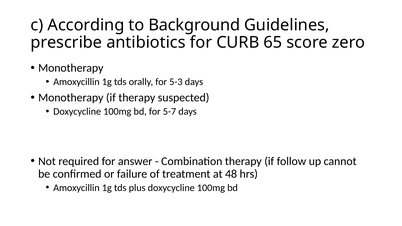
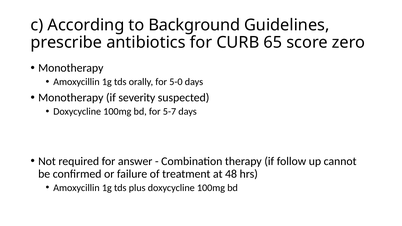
5-3: 5-3 -> 5-0
if therapy: therapy -> severity
